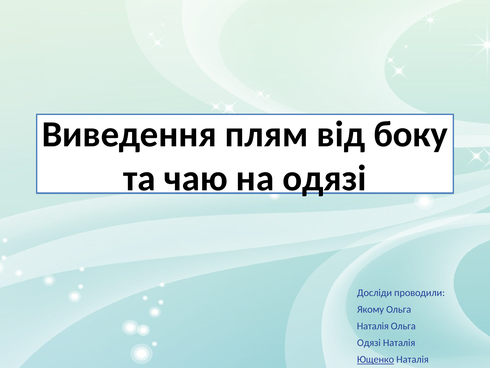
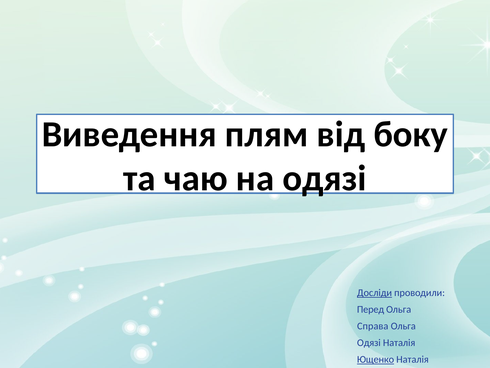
Досліди underline: none -> present
Якому: Якому -> Перед
Наталія at (373, 326): Наталія -> Справа
